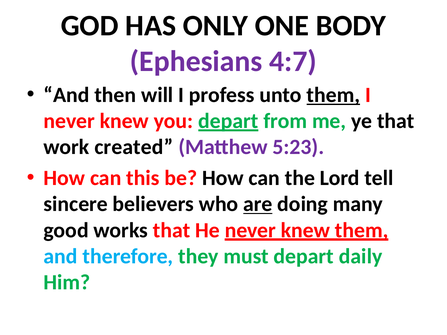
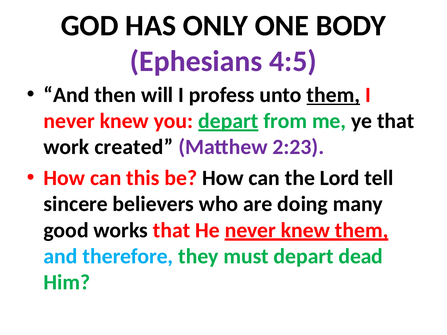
4:7: 4:7 -> 4:5
5:23: 5:23 -> 2:23
are underline: present -> none
daily: daily -> dead
